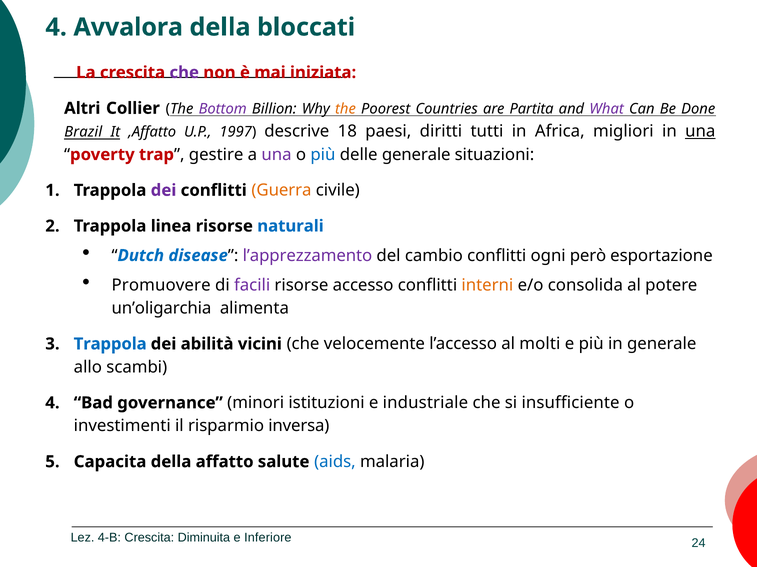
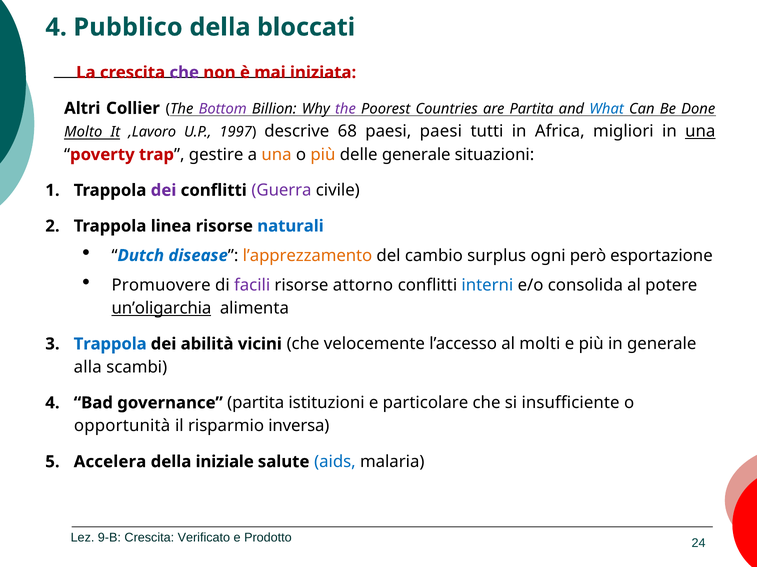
Avvalora: Avvalora -> Pubblico
the at (345, 109) colour: orange -> purple
What colour: purple -> blue
Brazil: Brazil -> Molto
,Affatto: ,Affatto -> ,Lavoro
18: 18 -> 68
paesi diritti: diritti -> paesi
una at (277, 155) colour: purple -> orange
più at (323, 155) colour: blue -> orange
Guerra colour: orange -> purple
l’apprezzamento colour: purple -> orange
cambio conflitti: conflitti -> surplus
accesso: accesso -> attorno
interni colour: orange -> blue
un’oligarchia underline: none -> present
allo: allo -> alla
governance minori: minori -> partita
industriale: industriale -> particolare
investimenti: investimenti -> opportunità
Capacita: Capacita -> Accelera
affatto: affatto -> iniziale
4-B: 4-B -> 9-B
Diminuita: Diminuita -> Verificato
Inferiore: Inferiore -> Prodotto
